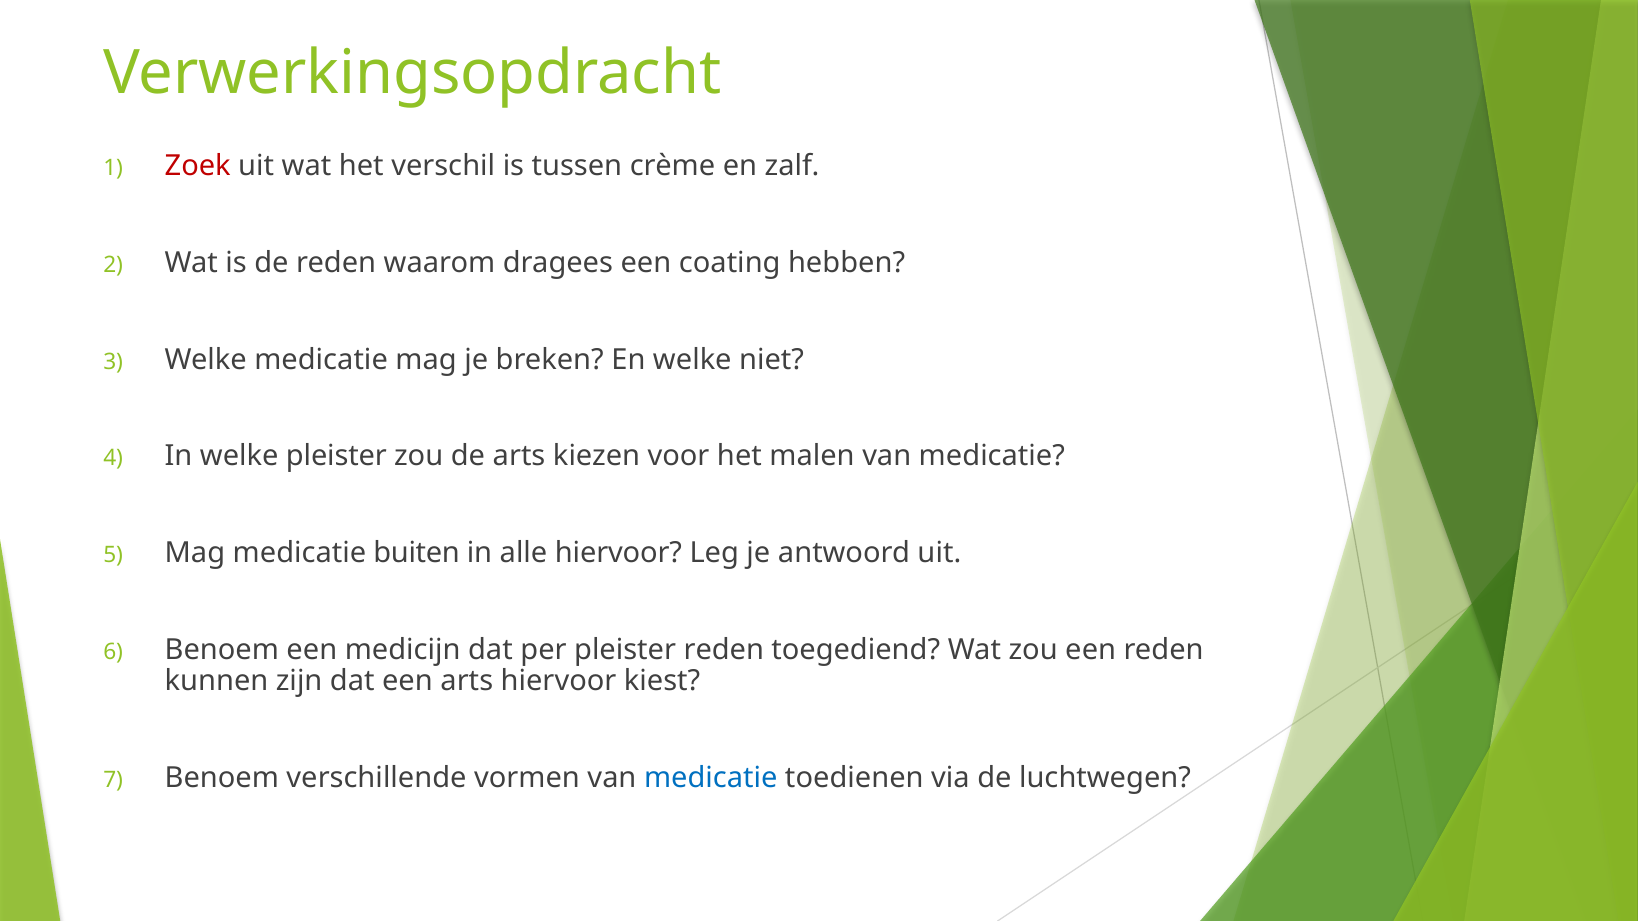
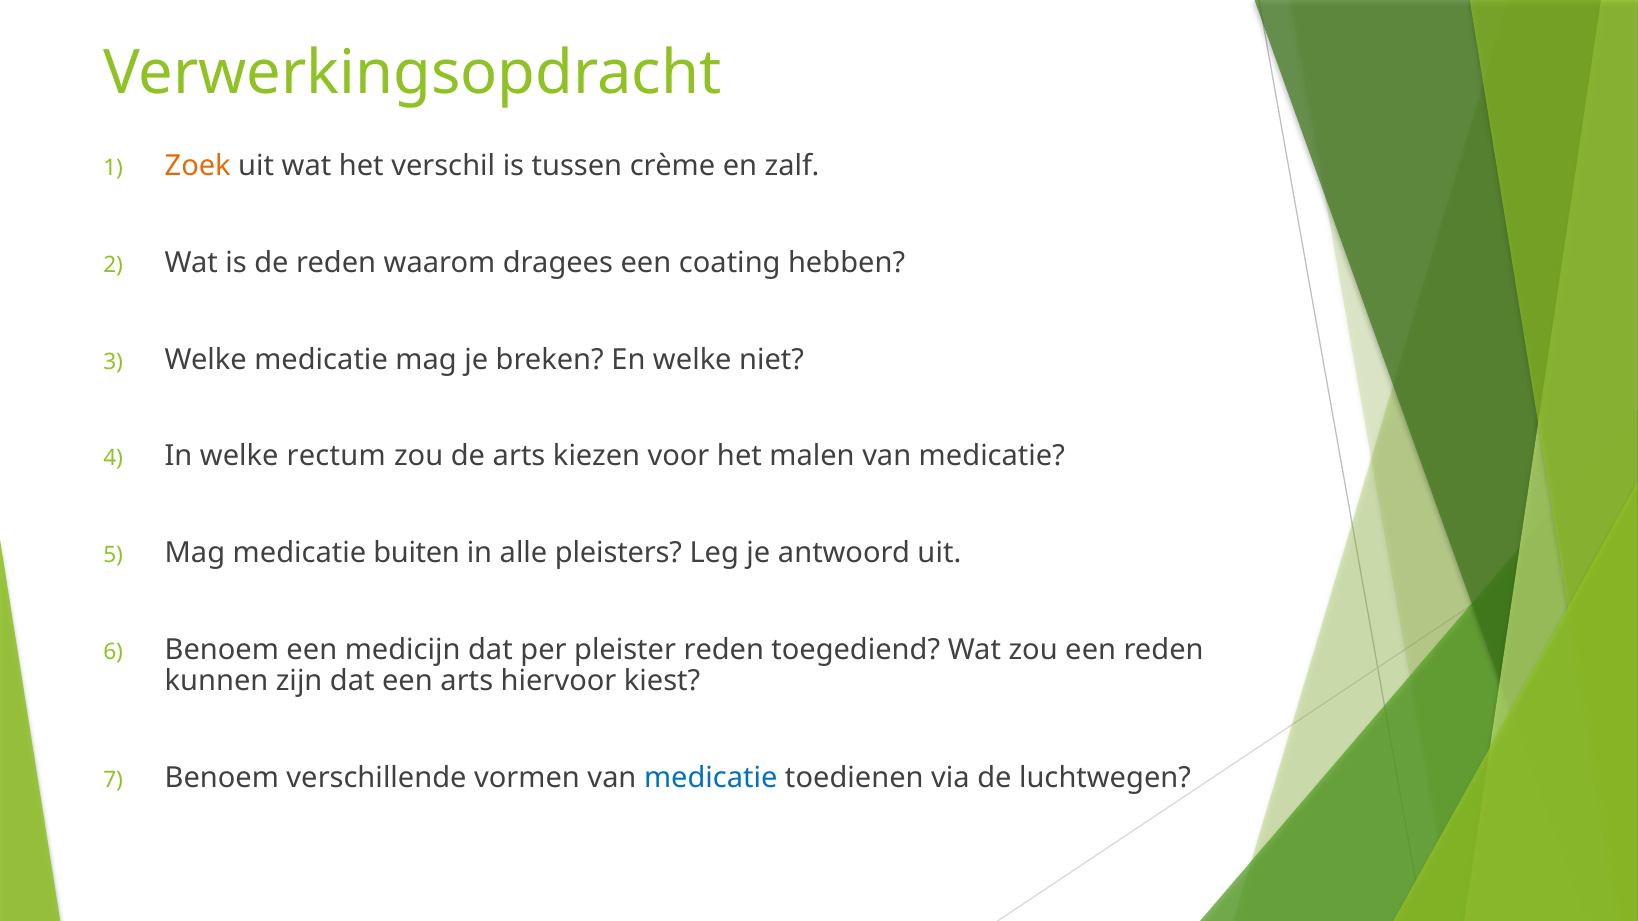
Zoek colour: red -> orange
welke pleister: pleister -> rectum
alle hiervoor: hiervoor -> pleisters
